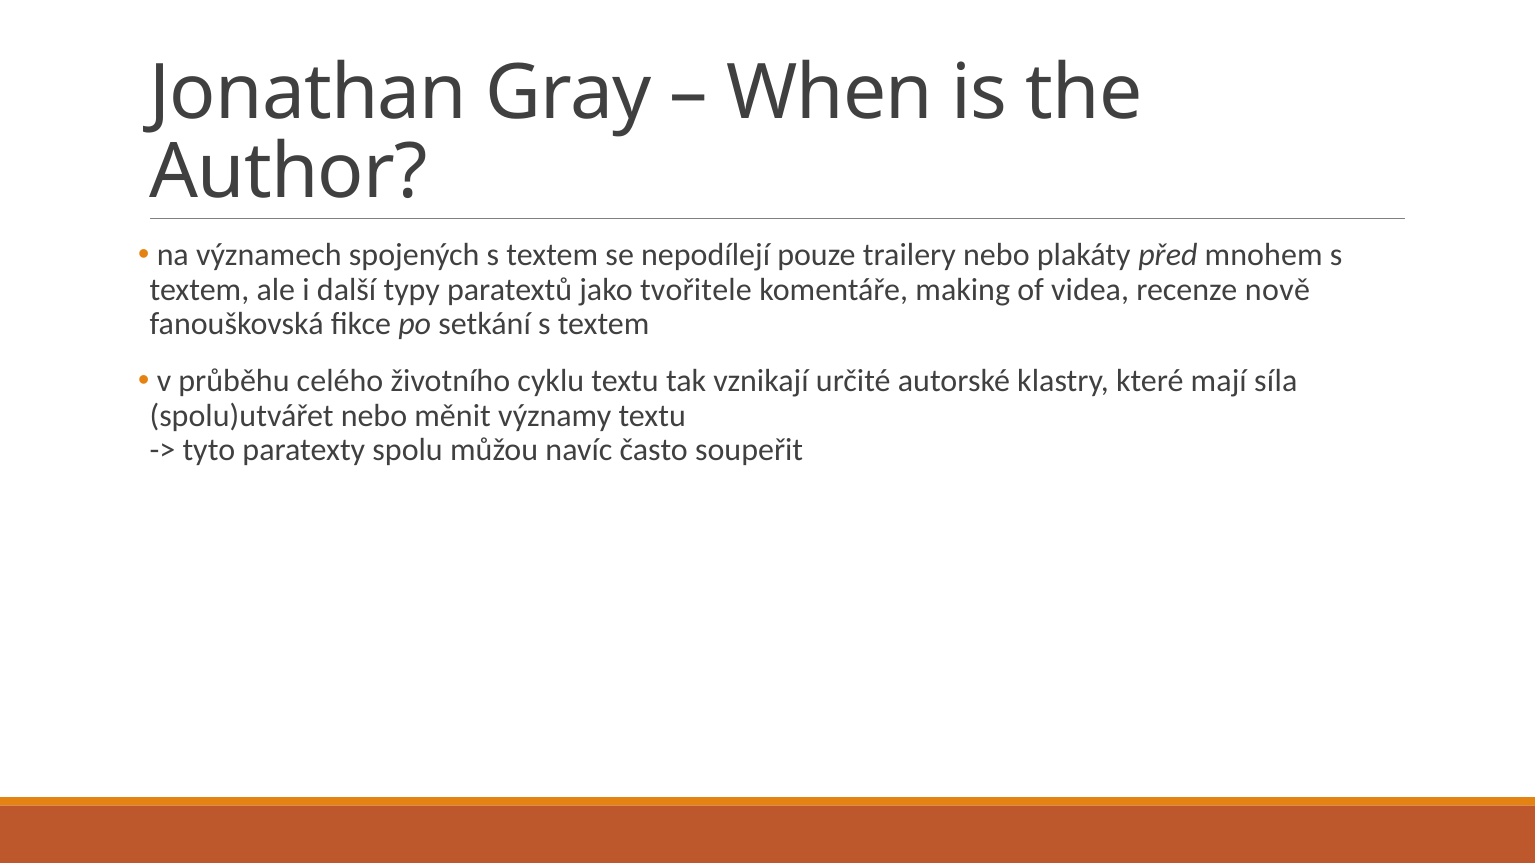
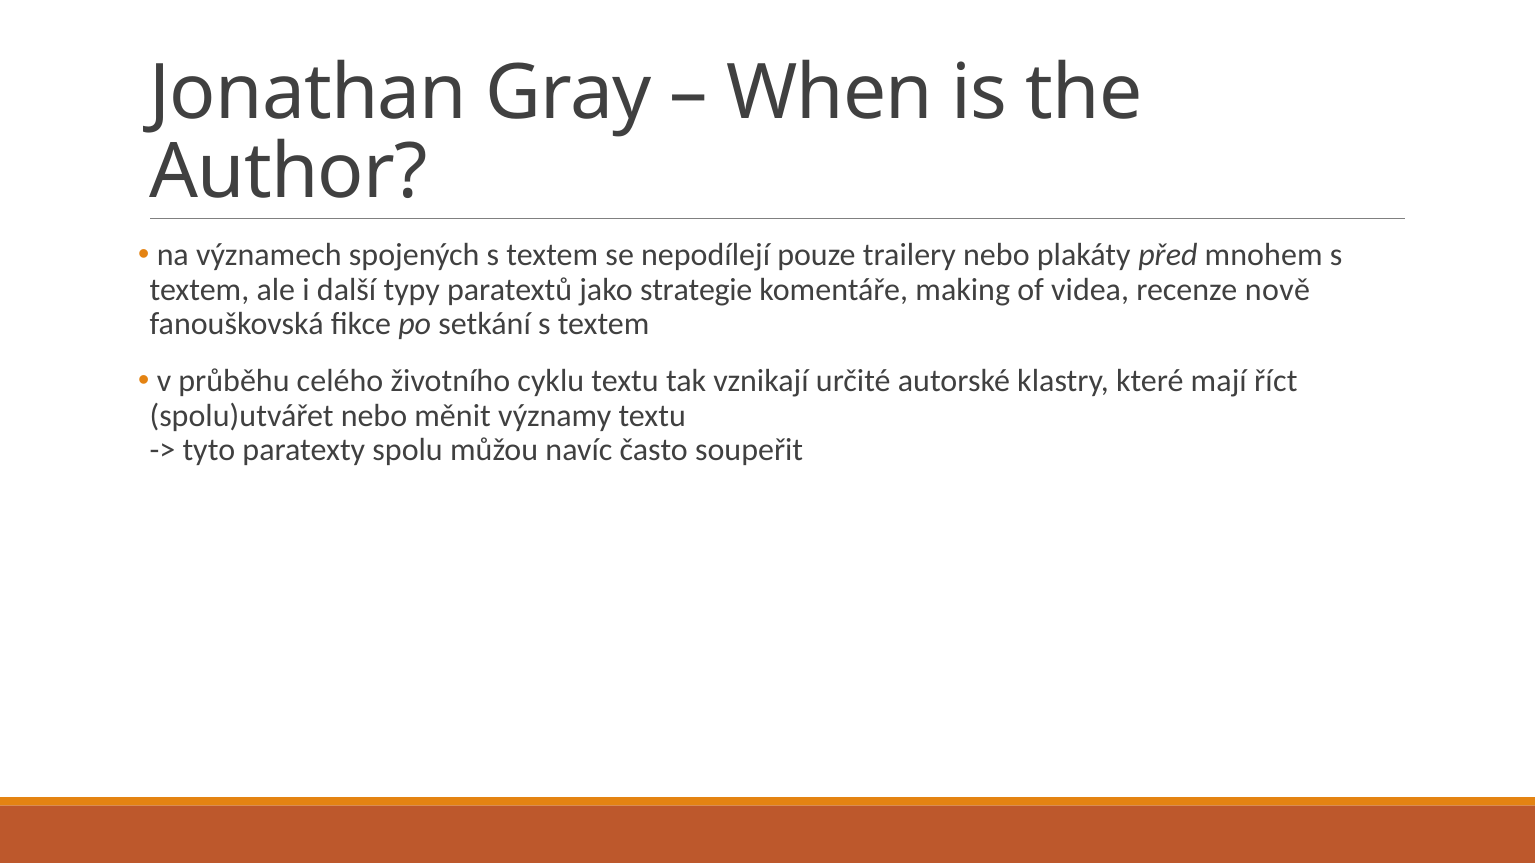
tvořitele: tvořitele -> strategie
síla: síla -> říct
